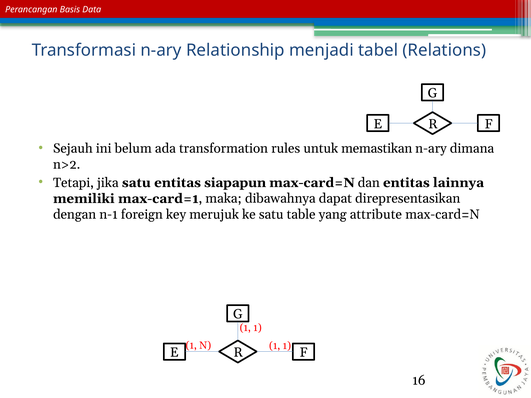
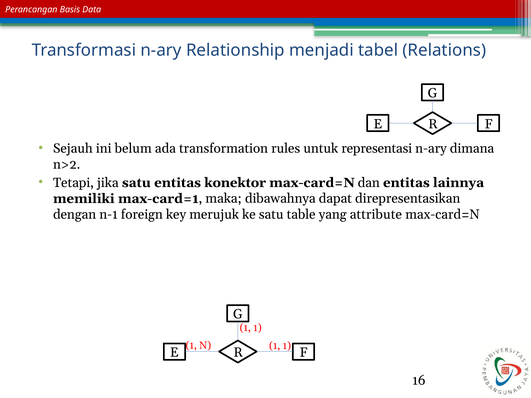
memastikan: memastikan -> representasi
siapapun: siapapun -> konektor
